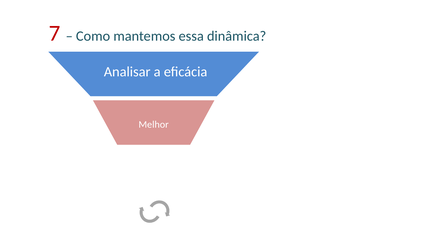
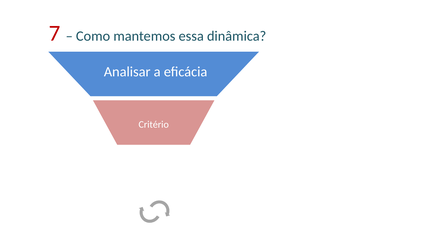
Melhor: Melhor -> Critério
